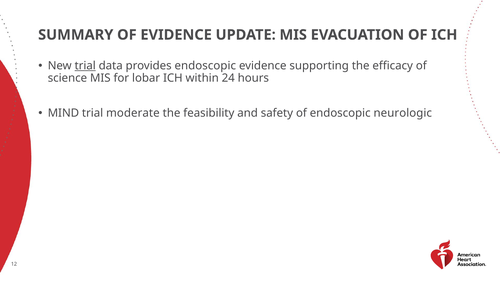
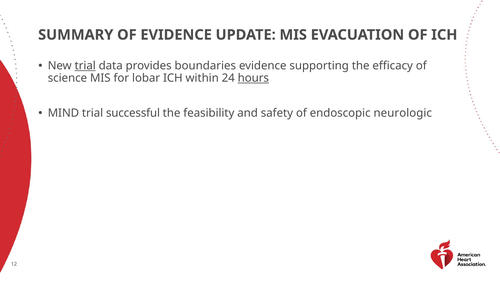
provides endoscopic: endoscopic -> boundaries
hours underline: none -> present
moderate: moderate -> successful
